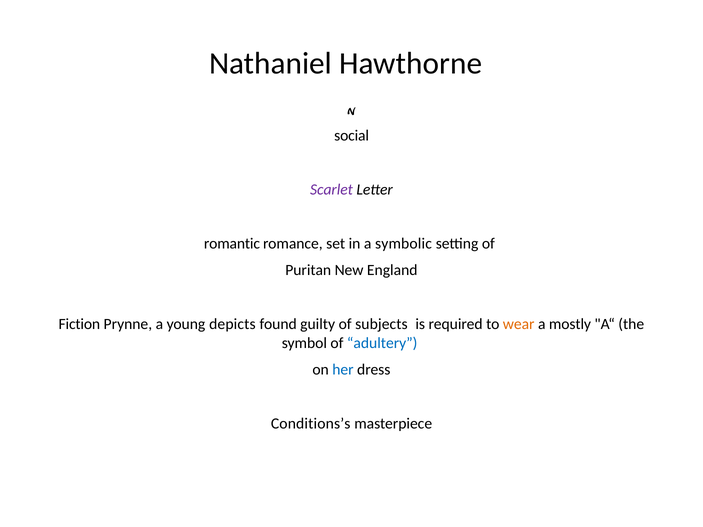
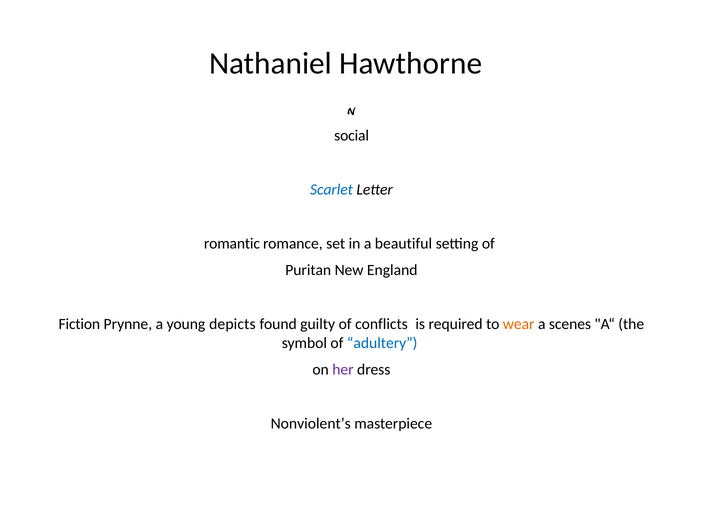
Scarlet colour: purple -> blue
symbolic: symbolic -> beautiful
subjects: subjects -> conflicts
mostly: mostly -> scenes
her colour: blue -> purple
Conditions’s: Conditions’s -> Nonviolent’s
